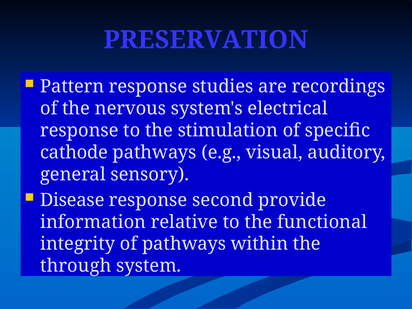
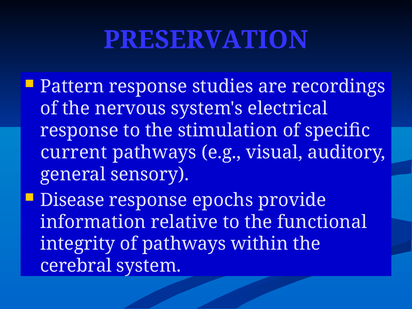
cathode: cathode -> current
second: second -> epochs
through: through -> cerebral
